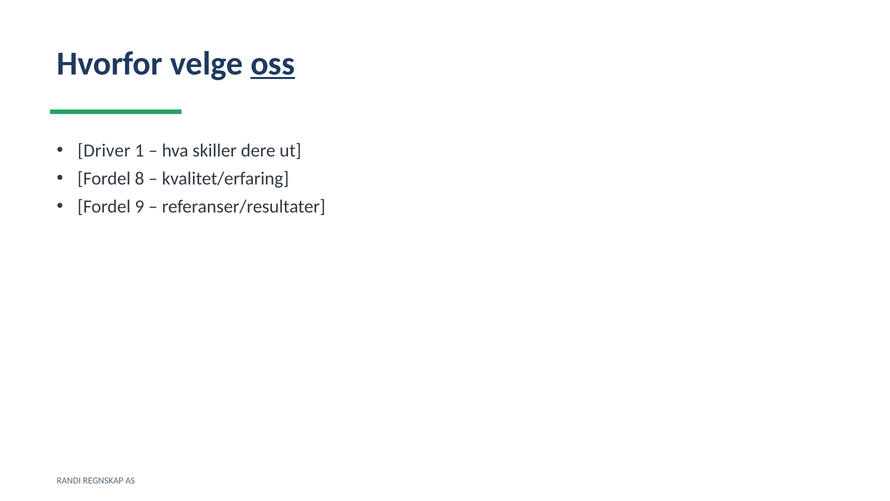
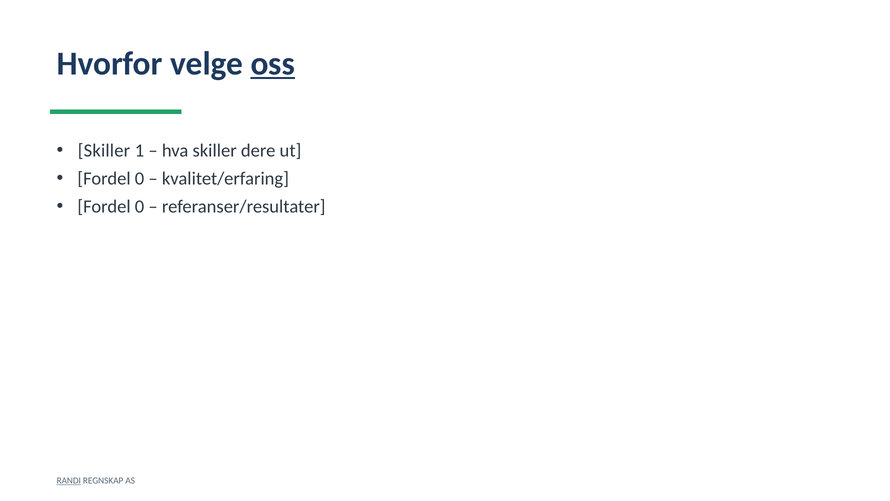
Driver at (104, 151): Driver -> Skiller
8 at (140, 179): 8 -> 0
9 at (140, 206): 9 -> 0
RANDI underline: none -> present
